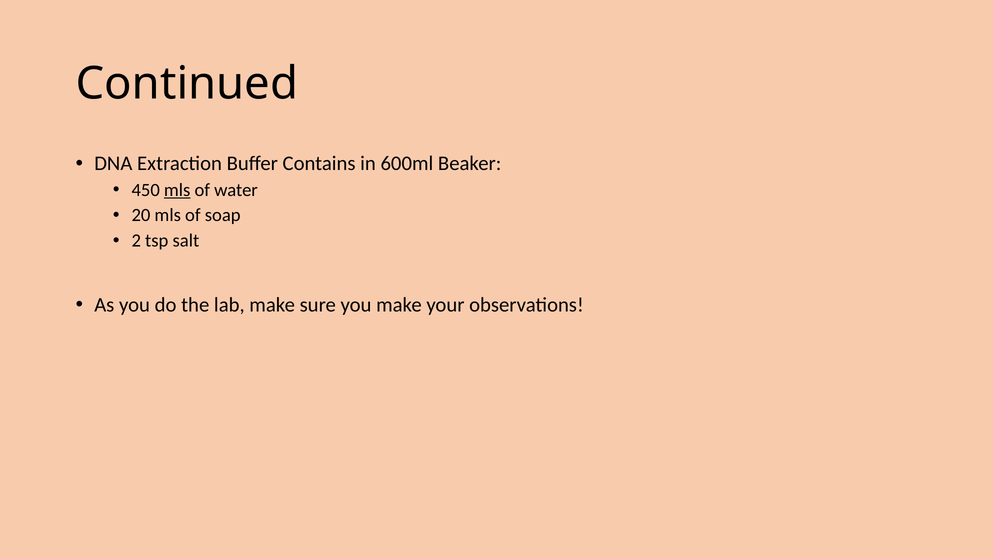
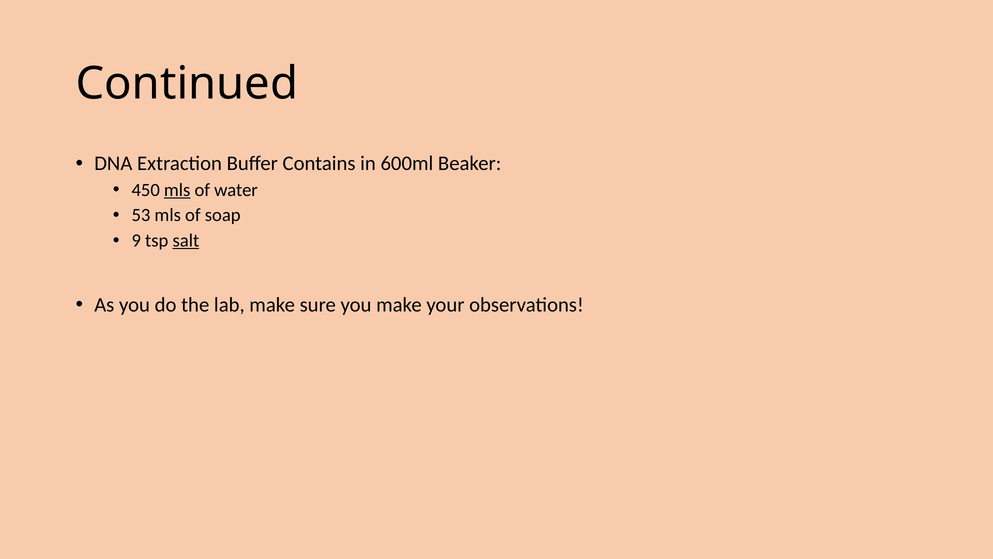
20: 20 -> 53
2: 2 -> 9
salt underline: none -> present
